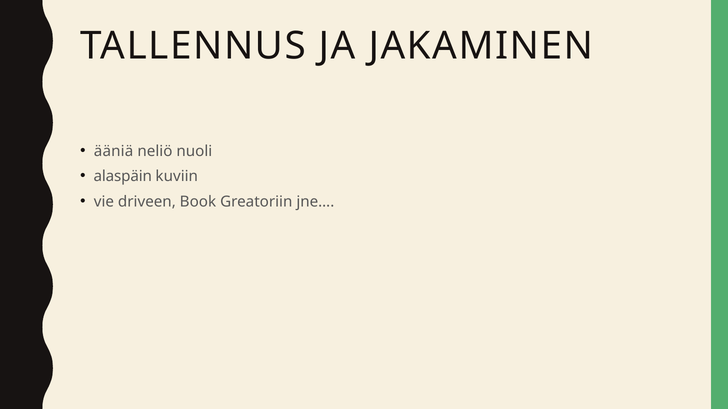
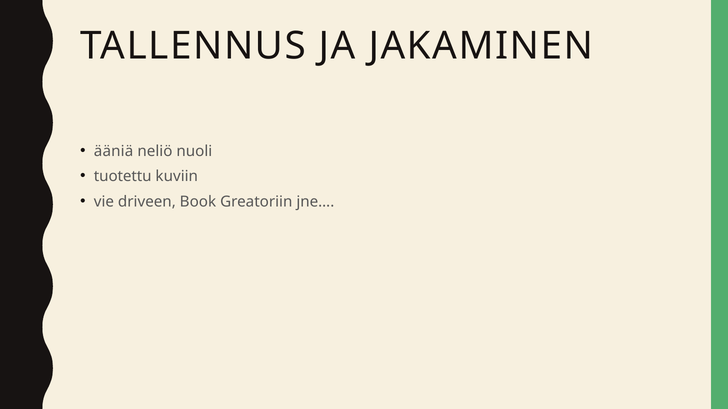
alaspäin: alaspäin -> tuotettu
